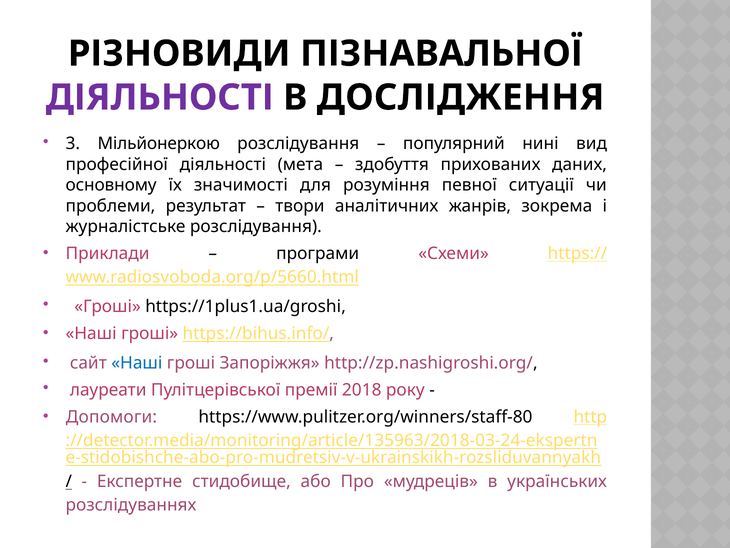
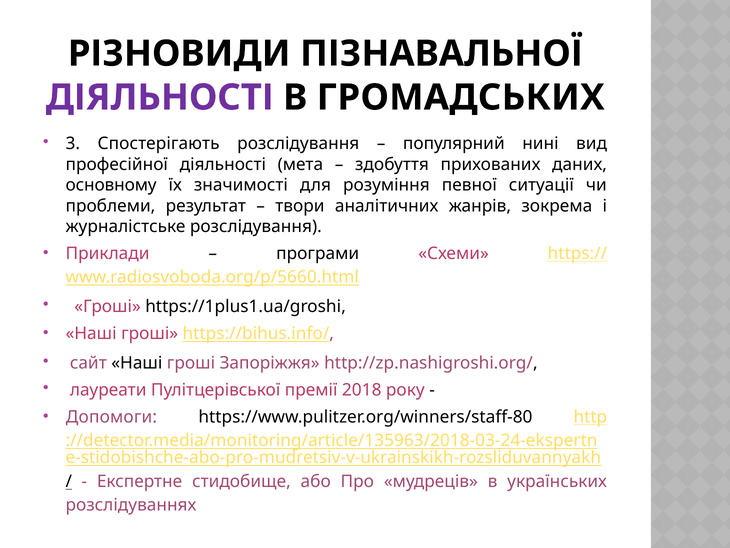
ДОСЛІДЖЕННЯ: ДОСЛІДЖЕННЯ -> ГРОМАДСЬКИХ
Мільйонеркою: Мільйонеркою -> Спостерігають
Наші at (137, 363) colour: blue -> black
